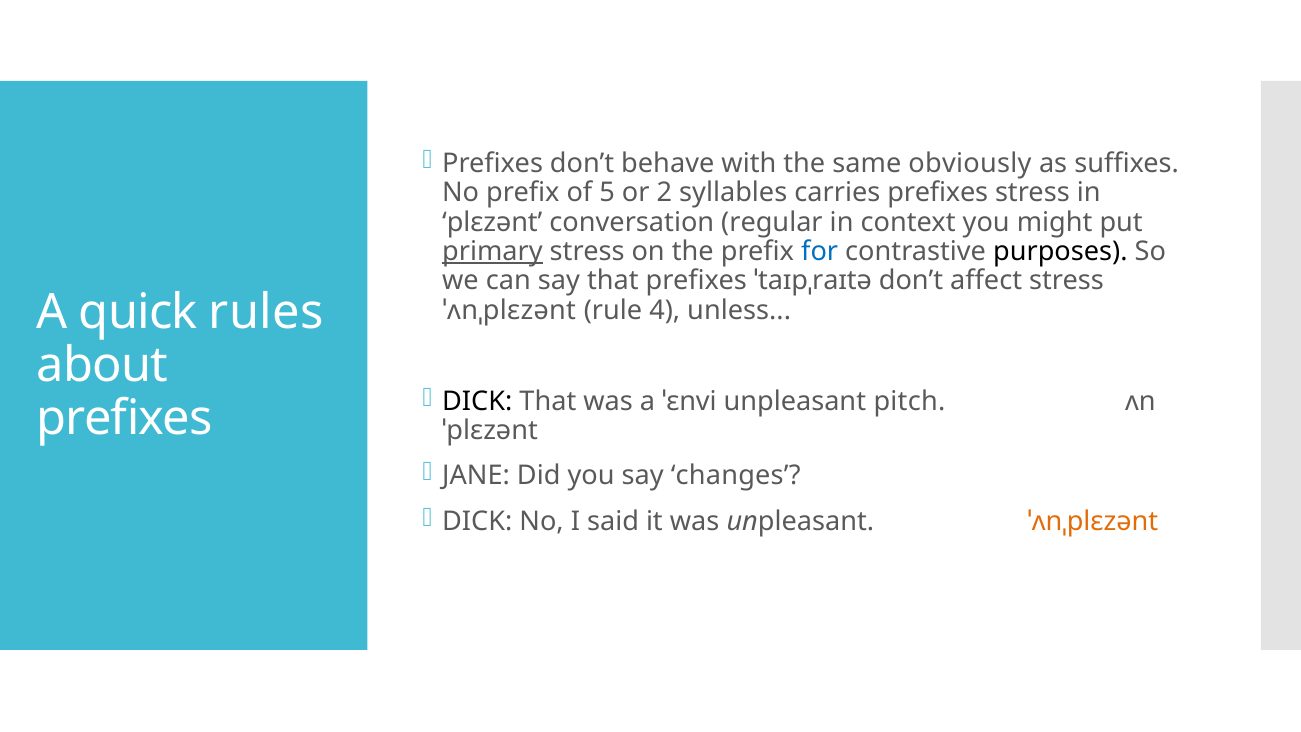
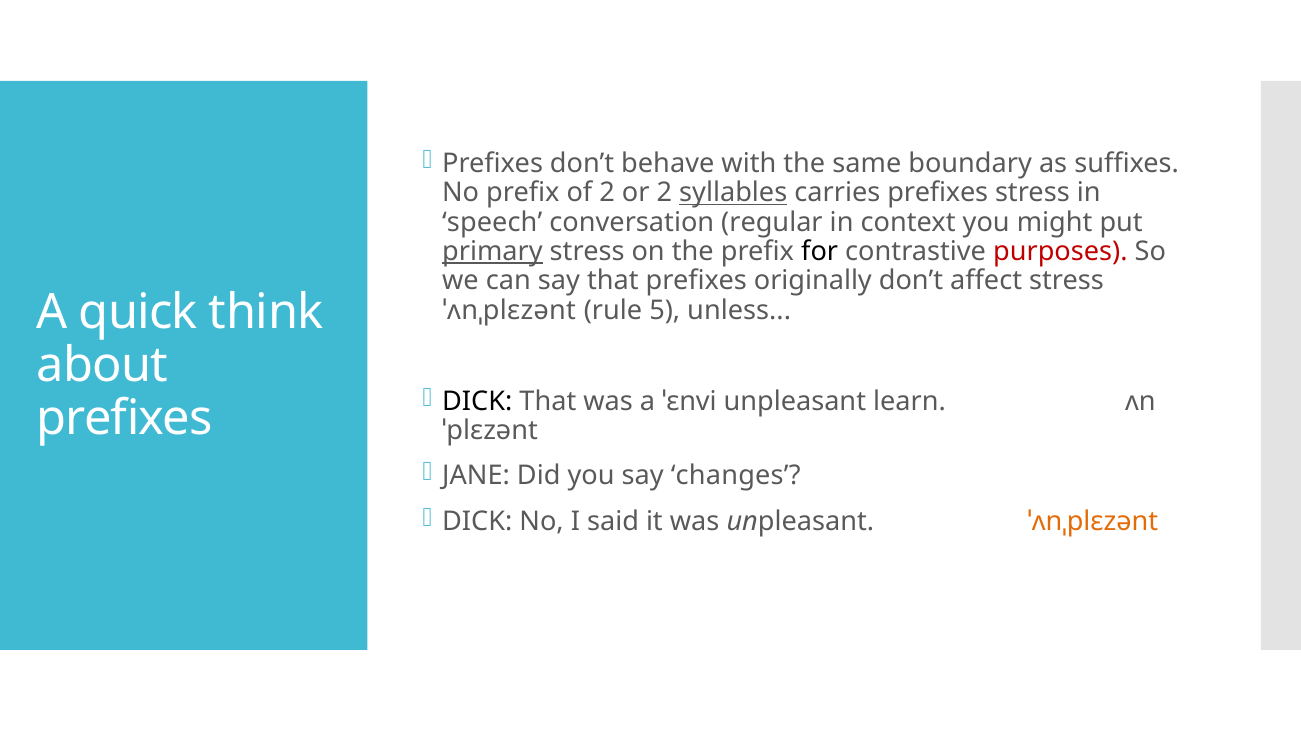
obviously: obviously -> boundary
of 5: 5 -> 2
syllables underline: none -> present
plɛzənt: plɛzənt -> speech
for colour: blue -> black
purposes colour: black -> red
ˈtaɪpˌraɪtə: ˈtaɪpˌraɪtə -> originally
rules: rules -> think
4: 4 -> 5
pitch: pitch -> learn
